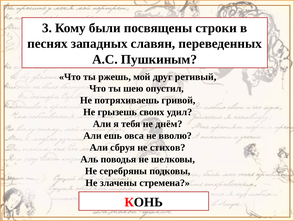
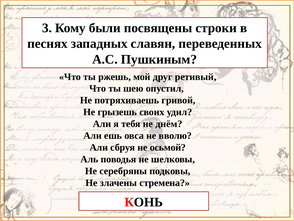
стихов: стихов -> осьмой
